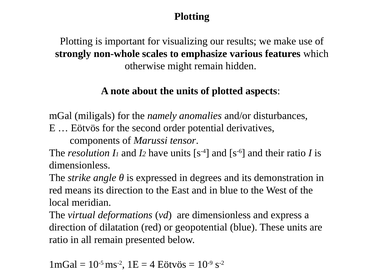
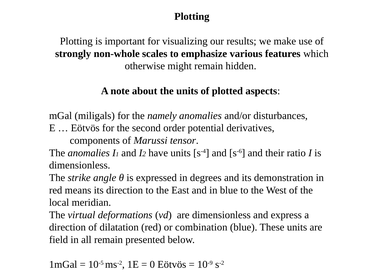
The resolution: resolution -> anomalies
geopotential: geopotential -> combination
ratio at (59, 240): ratio -> field
4: 4 -> 0
